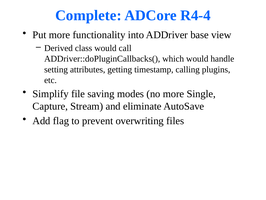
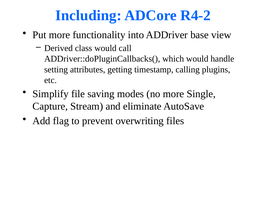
Complete: Complete -> Including
R4-4: R4-4 -> R4-2
